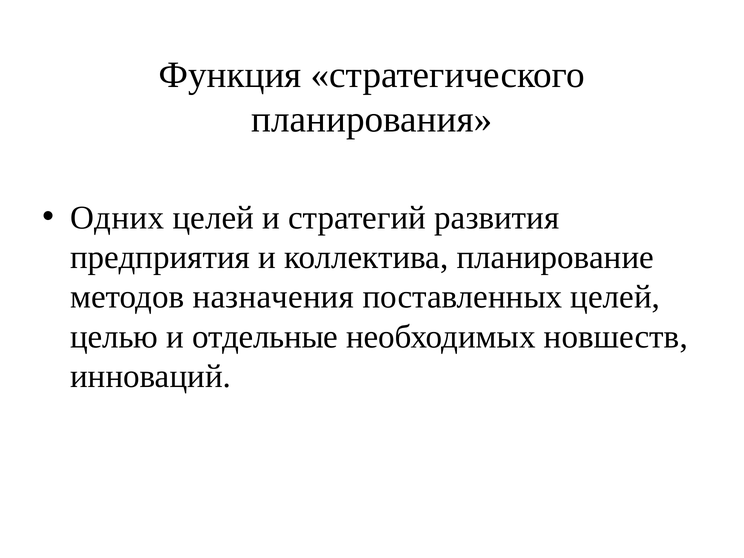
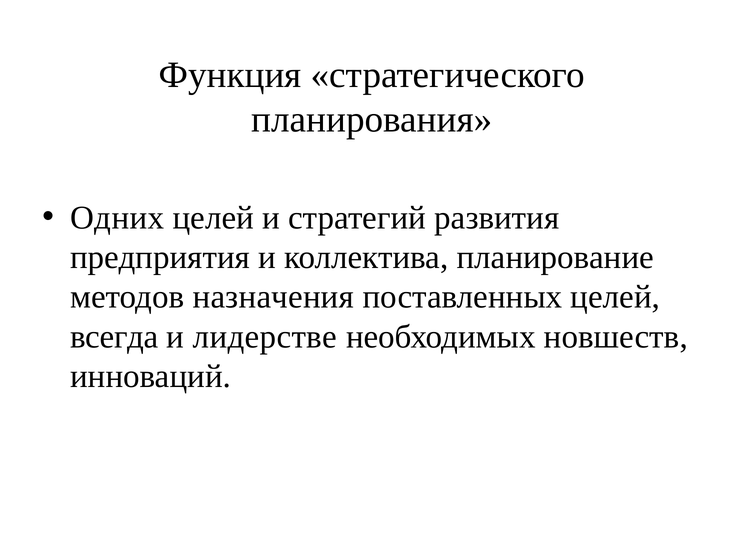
целью: целью -> всегда
отдельные: отдельные -> лидерстве
